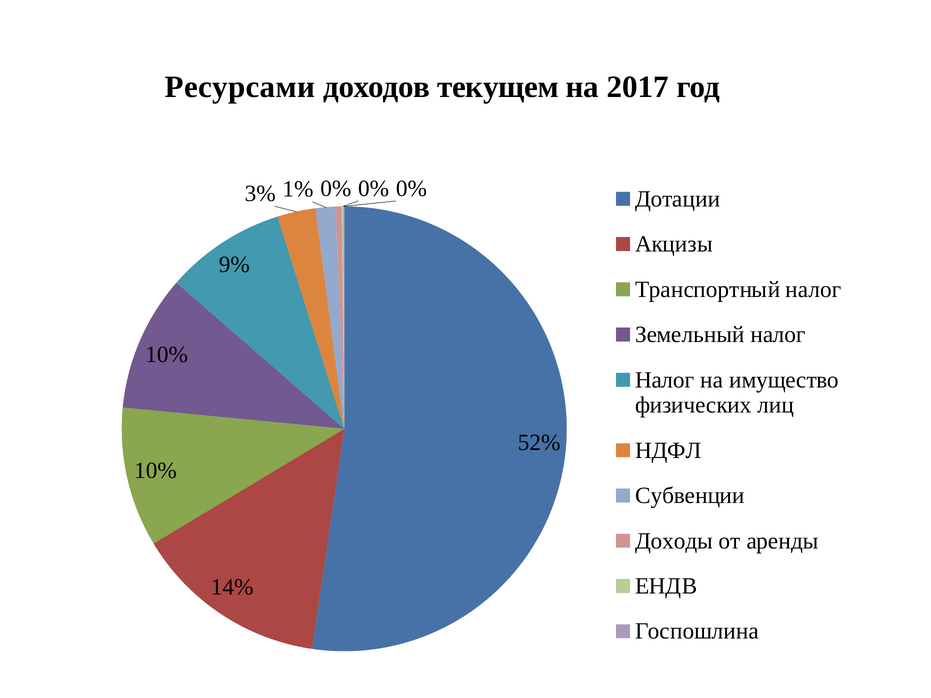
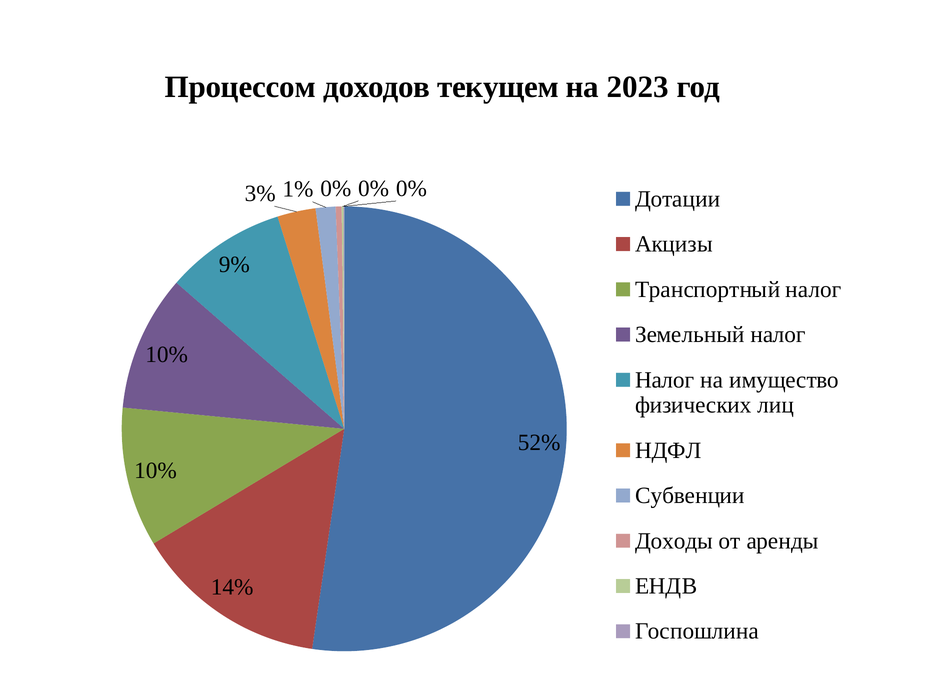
Ресурсами: Ресурсами -> Процессом
2017: 2017 -> 2023
